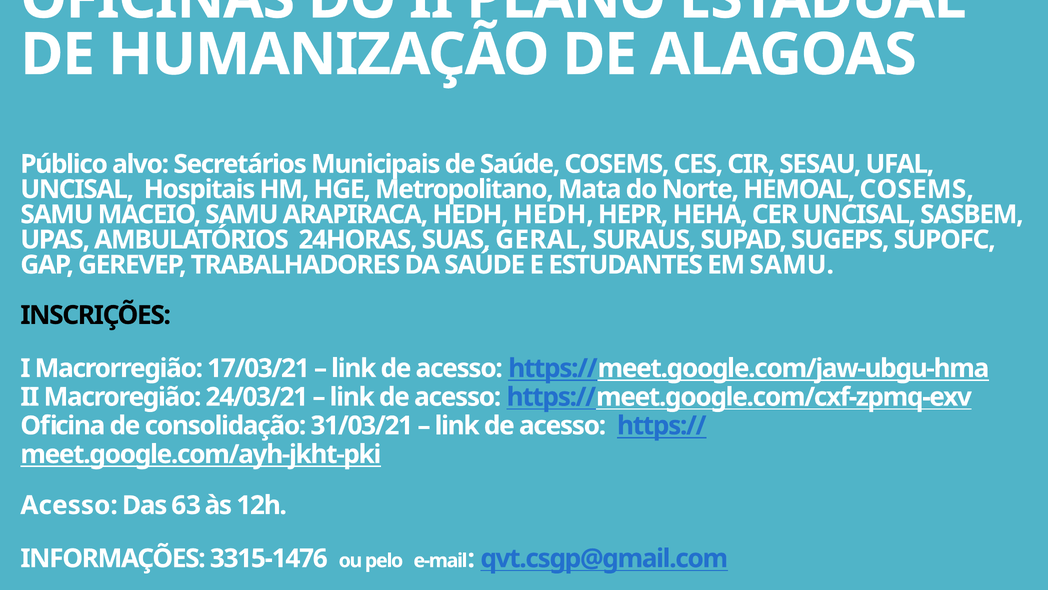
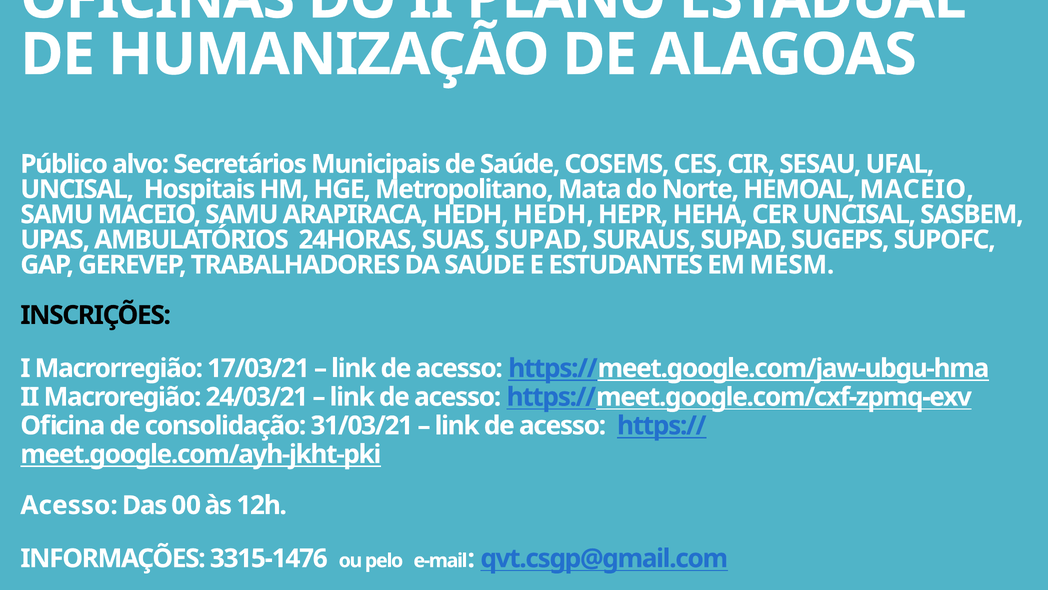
HEMOAL COSEMS: COSEMS -> MACEIO
SUAS GERAL: GERAL -> SUPAD
EM SAMU: SAMU -> MESM
63: 63 -> 00
